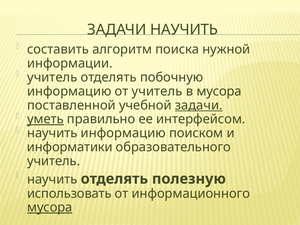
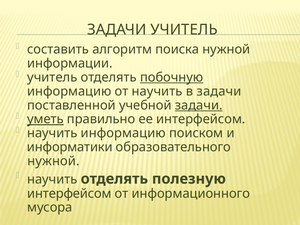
ЗАДАЧИ НАУЧИТЬ: НАУЧИТЬ -> УЧИТЕЛЬ
побочную underline: none -> present
от учитель: учитель -> научить
в мусора: мусора -> задачи
учитель at (54, 161): учитель -> нужной
использовать at (69, 193): использовать -> интерфейсом
мусора at (50, 207) underline: present -> none
